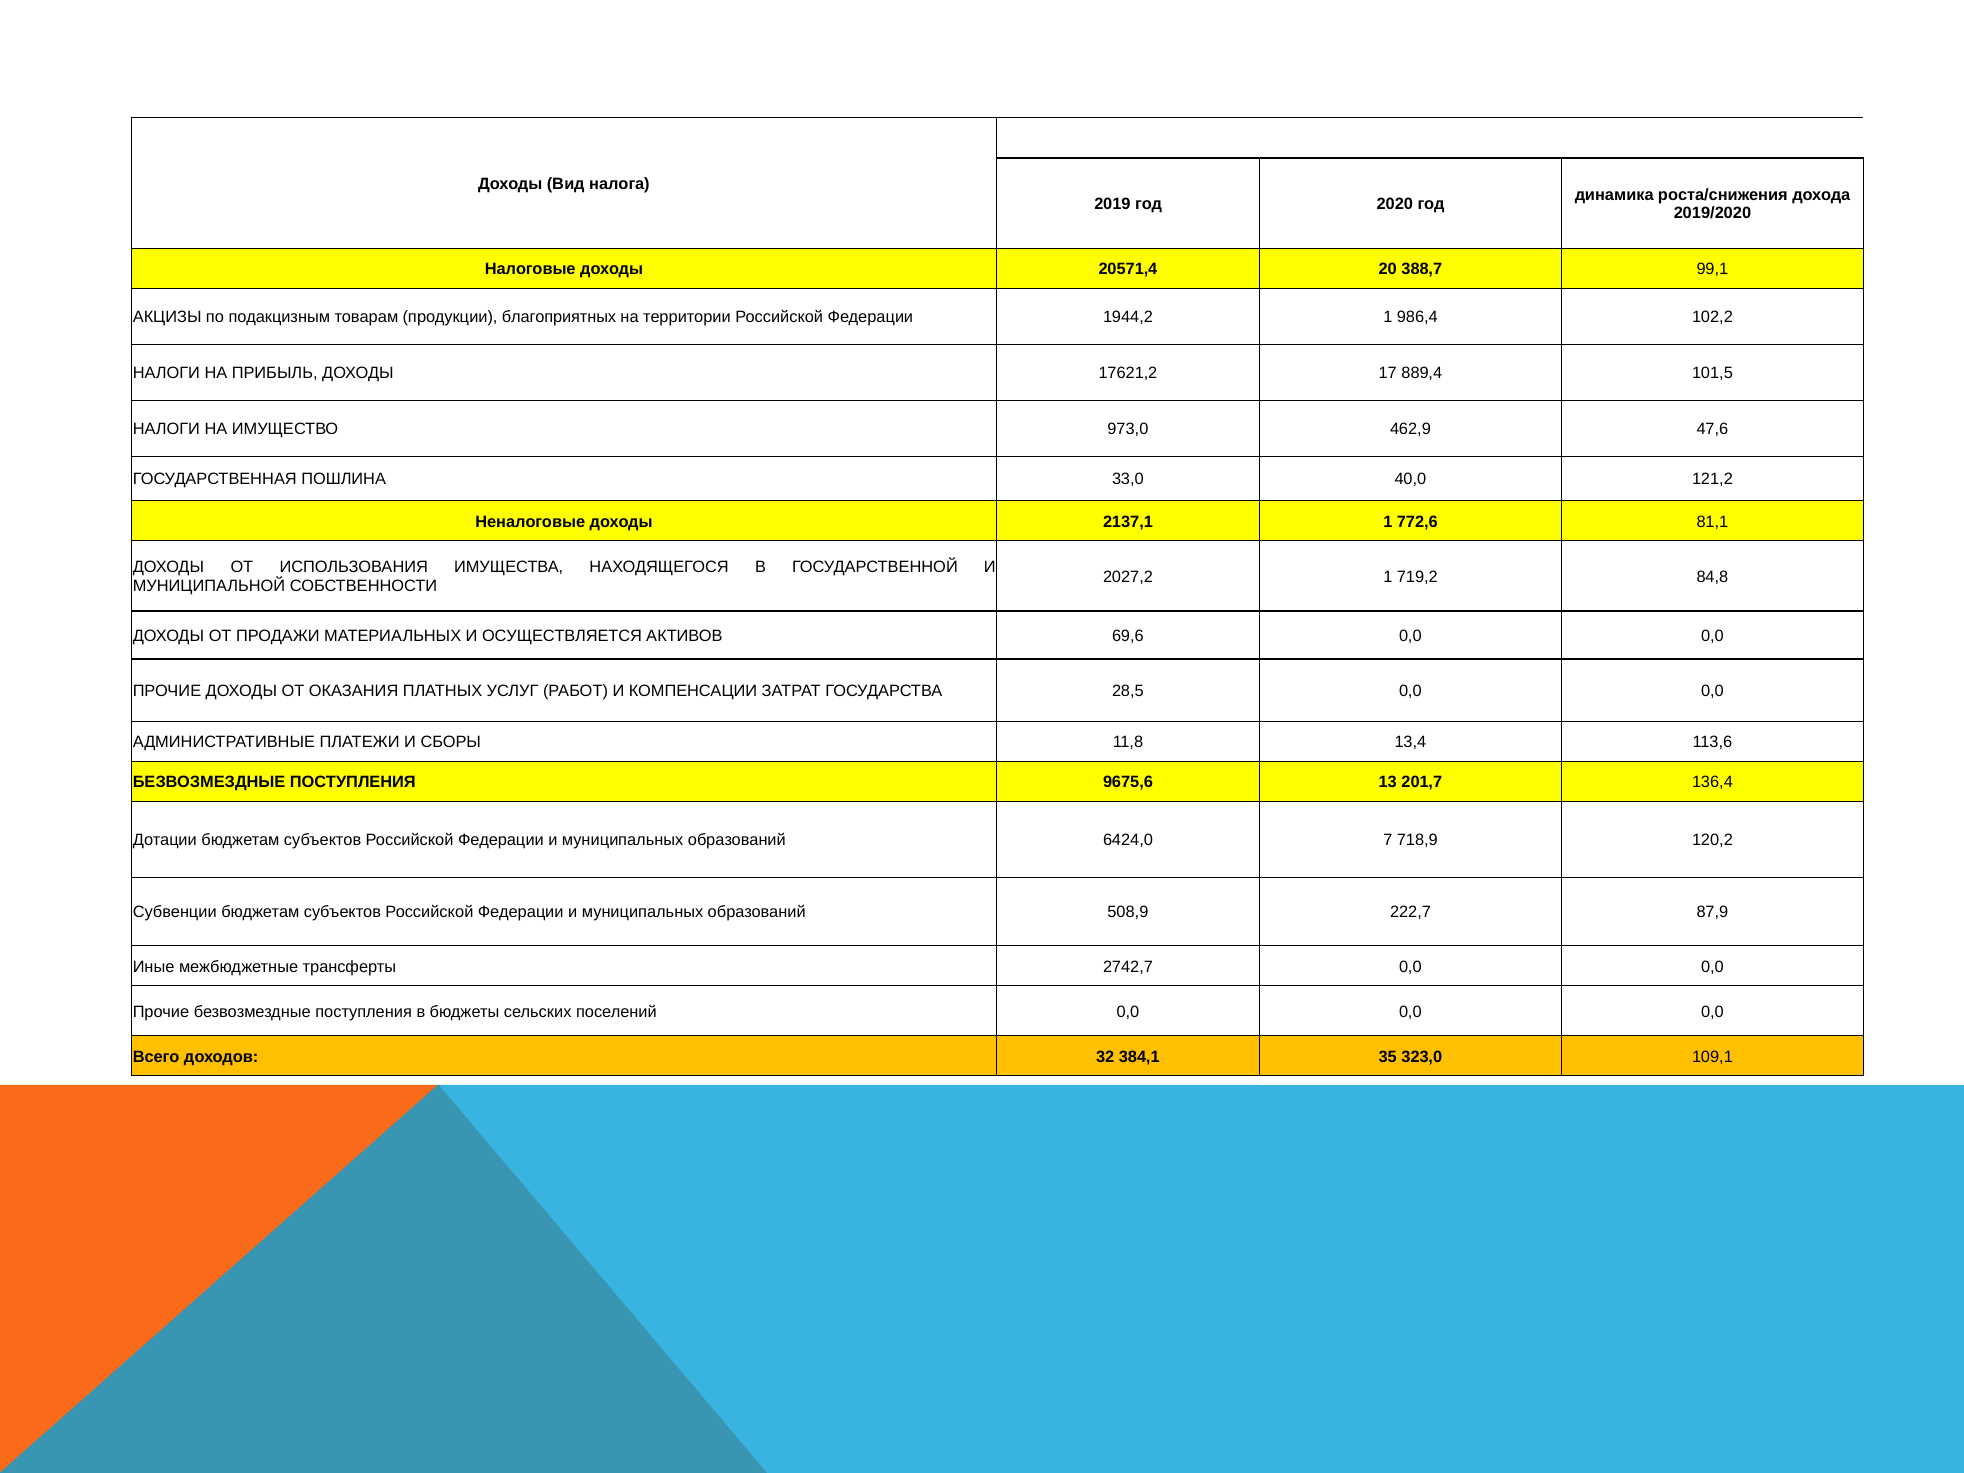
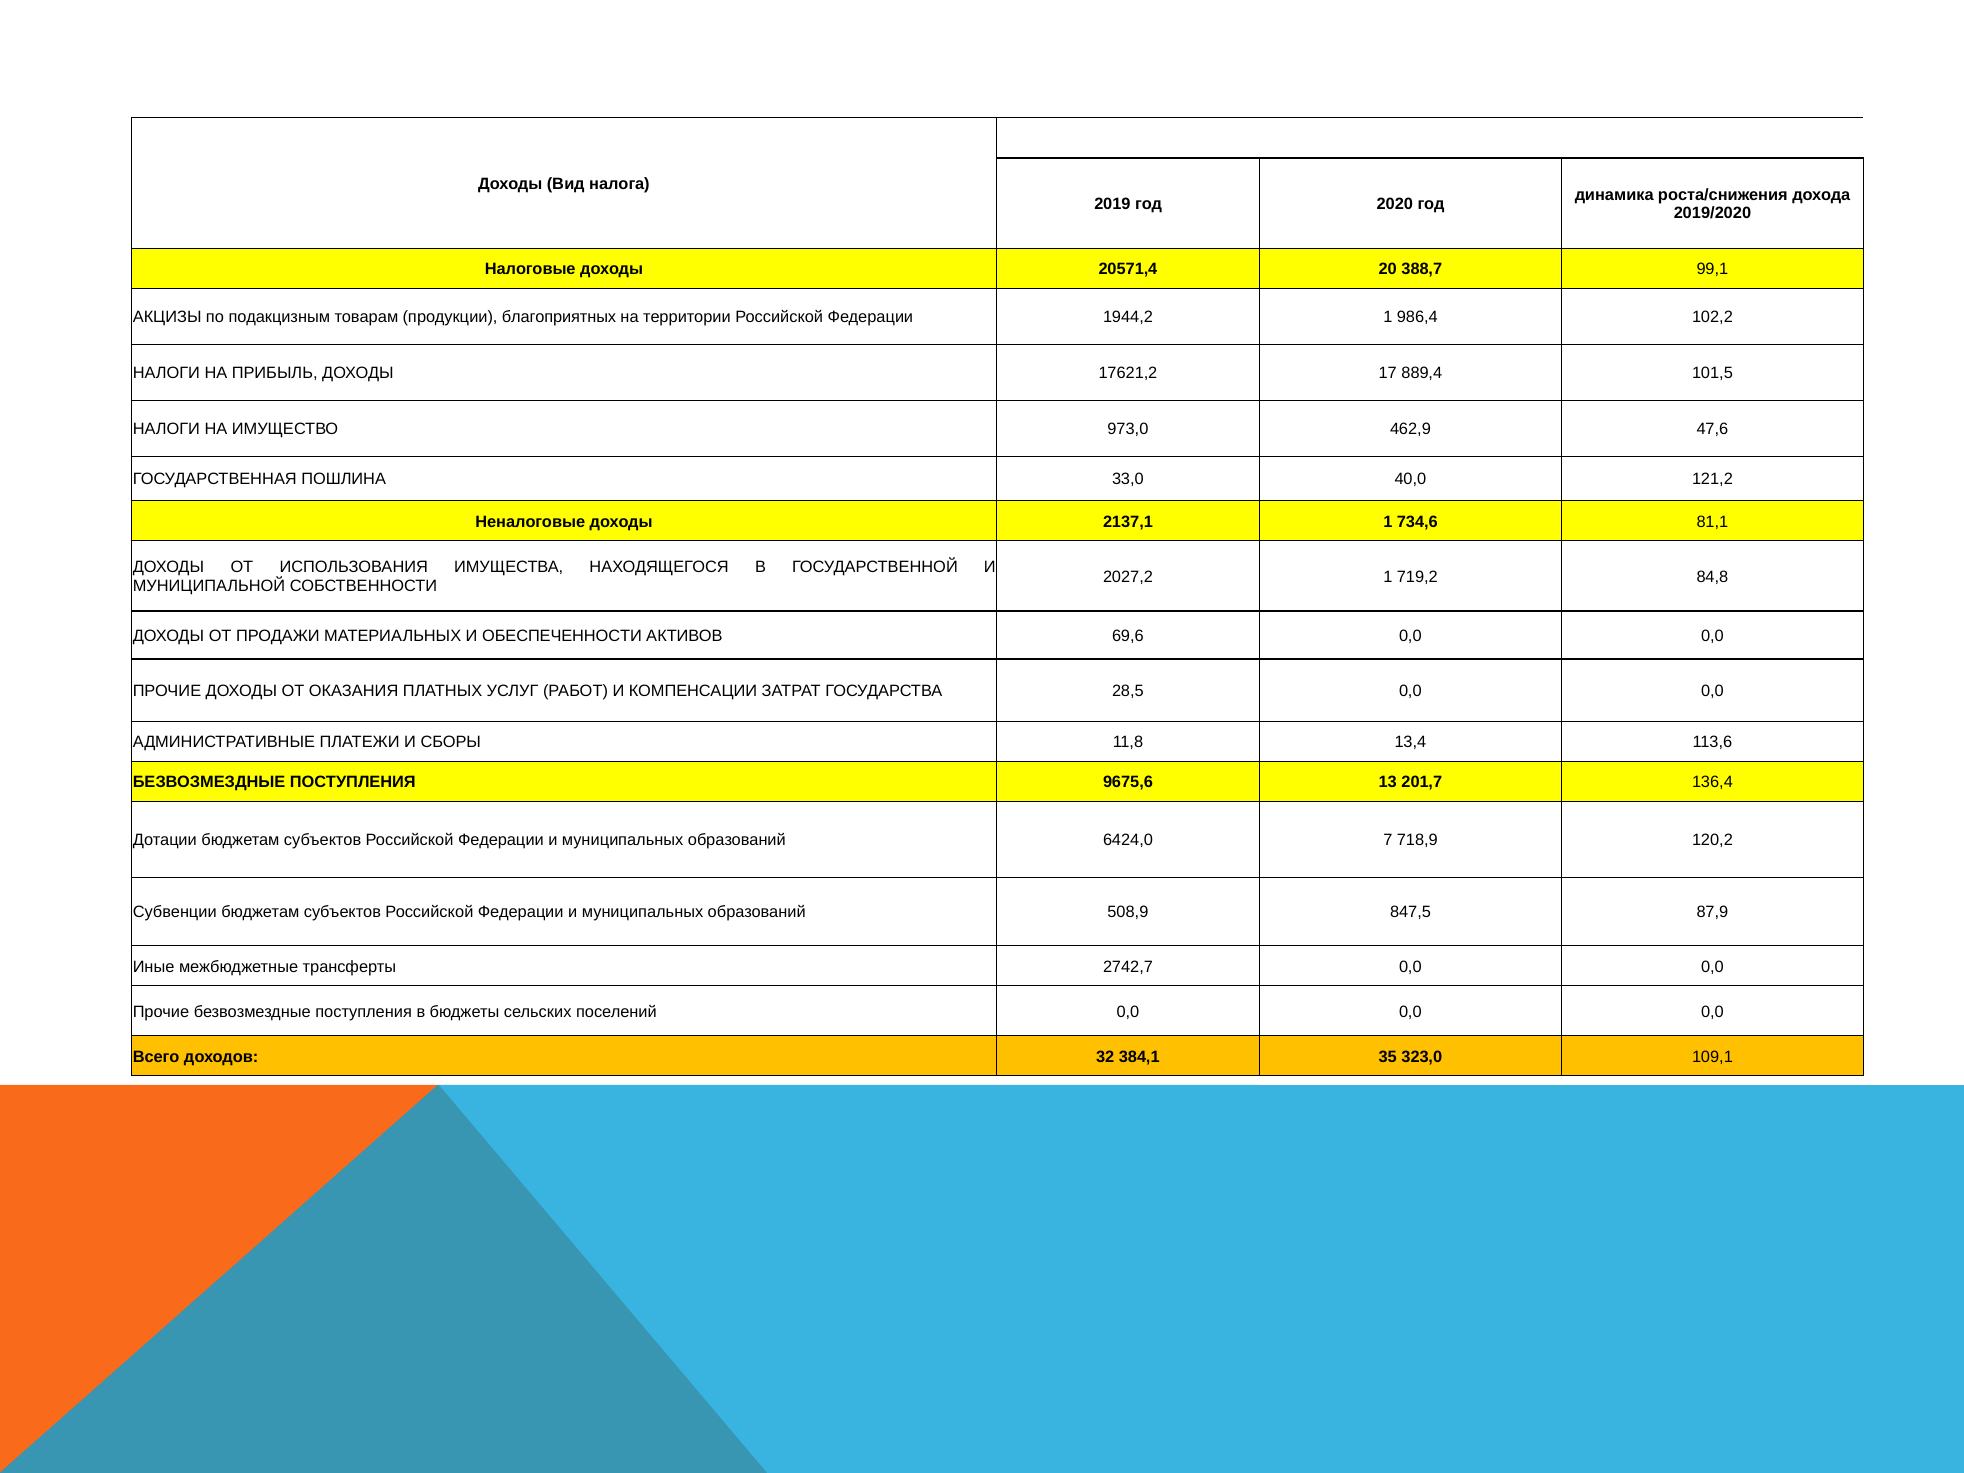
772,6: 772,6 -> 734,6
ОСУЩЕСТВЛЯЕТСЯ: ОСУЩЕСТВЛЯЕТСЯ -> ОБЕСПЕЧЕННОСТИ
222,7: 222,7 -> 847,5
